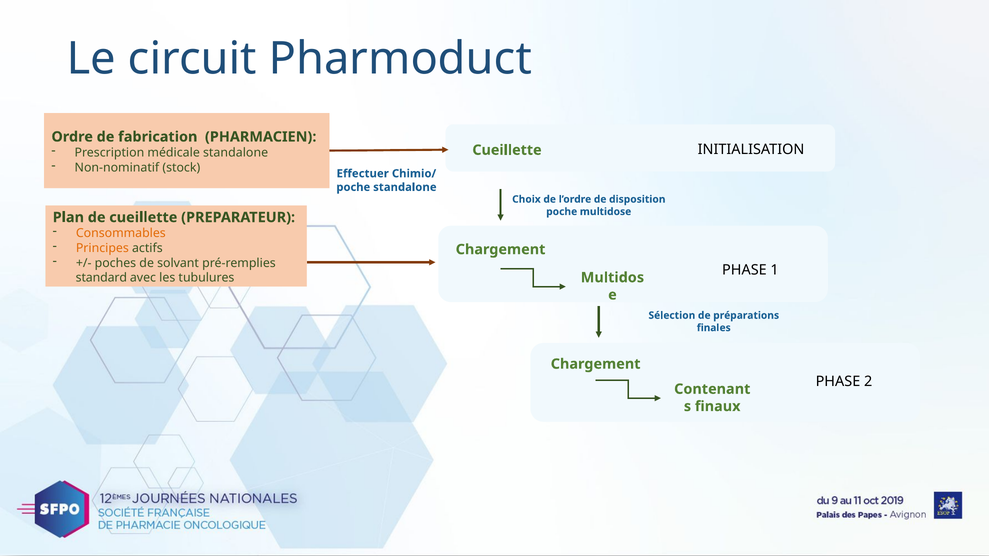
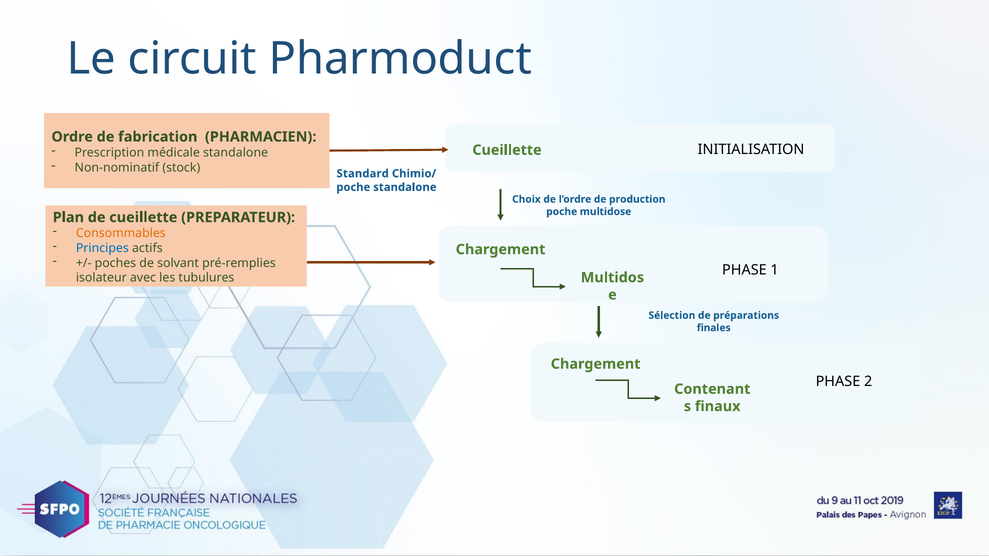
Effectuer: Effectuer -> Standard
disposition: disposition -> production
Principes colour: orange -> blue
standard: standard -> isolateur
